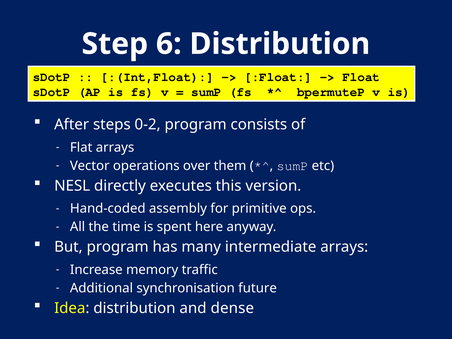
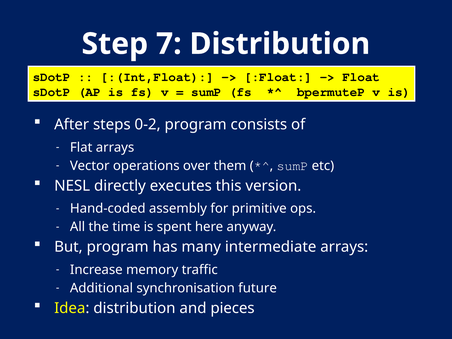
6: 6 -> 7
dense: dense -> pieces
